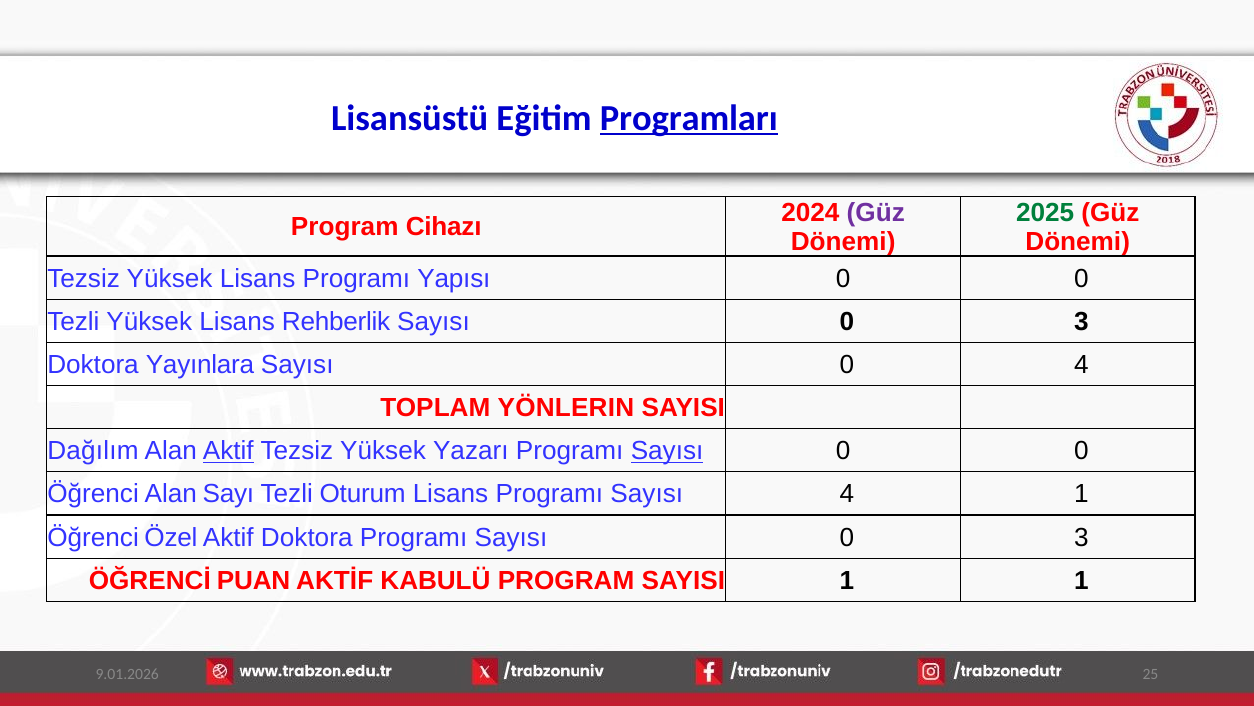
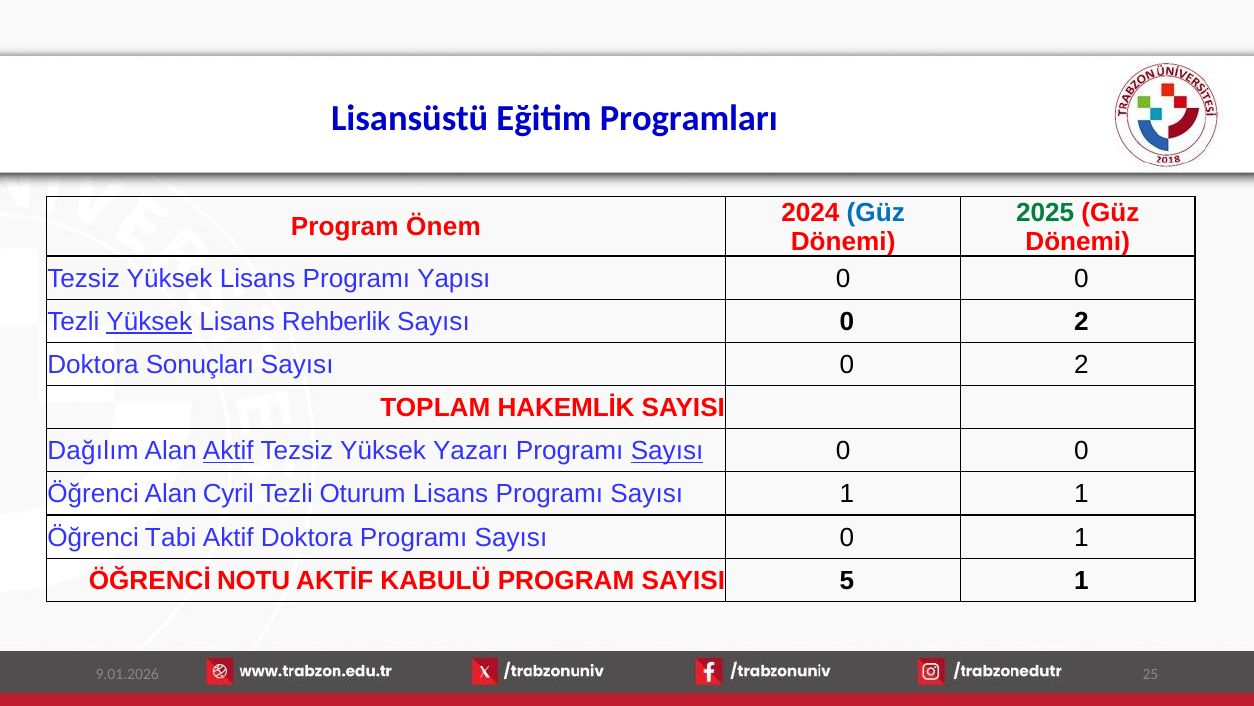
Programları underline: present -> none
Güz at (876, 212) colour: purple -> blue
Cihazı: Cihazı -> Önem
Yüksek at (149, 321) underline: none -> present
3 at (1081, 321): 3 -> 2
Yayınlara: Yayınlara -> Sonuçları
4 at (1081, 364): 4 -> 2
YÖNLERIN: YÖNLERIN -> HAKEMLİK
Sayı: Sayı -> Cyril
Sayısı 4: 4 -> 1
Özel: Özel -> Tabi
Programı Sayısı 0 3: 3 -> 1
PUAN: PUAN -> NOTU
SAYISI 1: 1 -> 5
